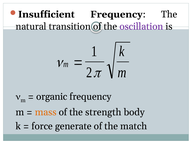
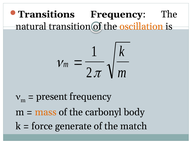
Insufficient: Insufficient -> Transitions
oscillation colour: purple -> orange
organic: organic -> present
strength: strength -> carbonyl
